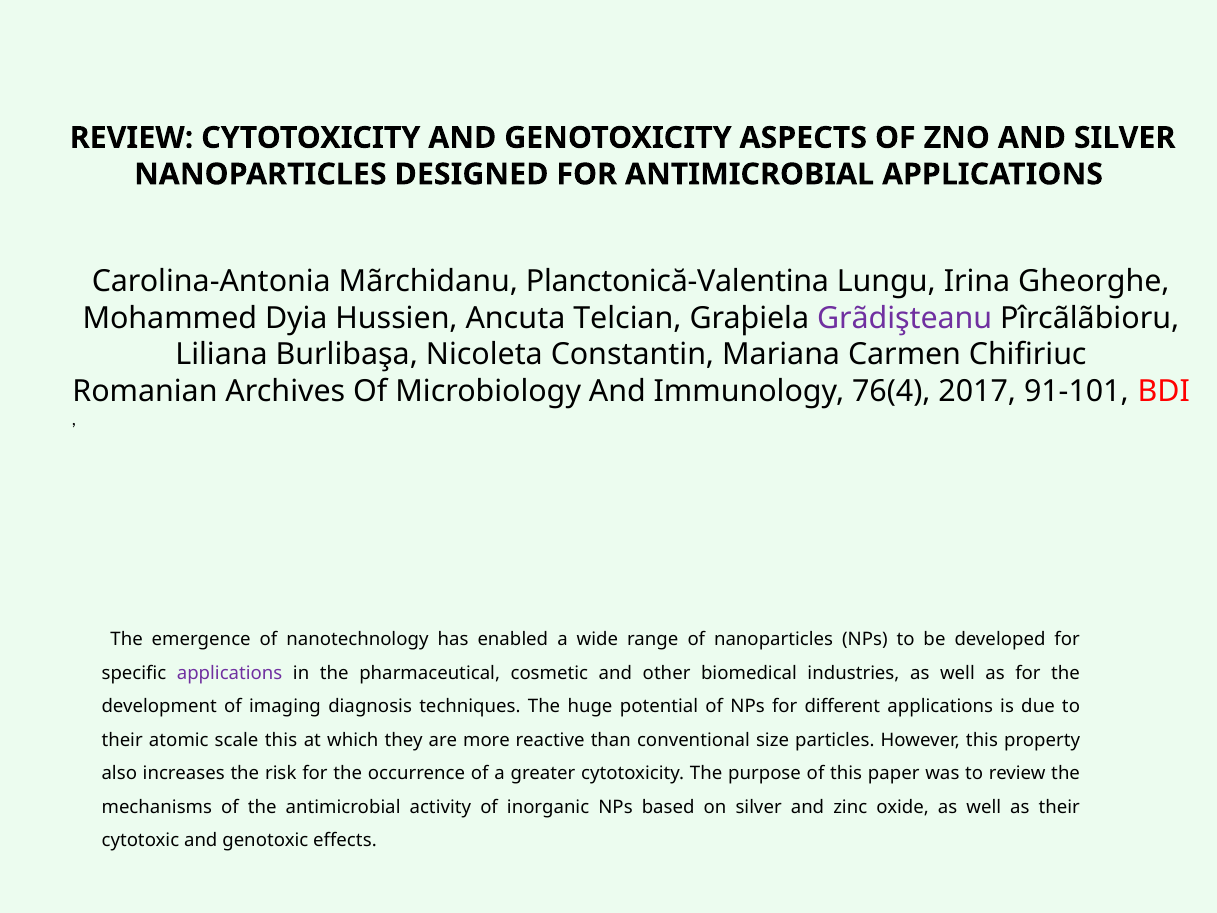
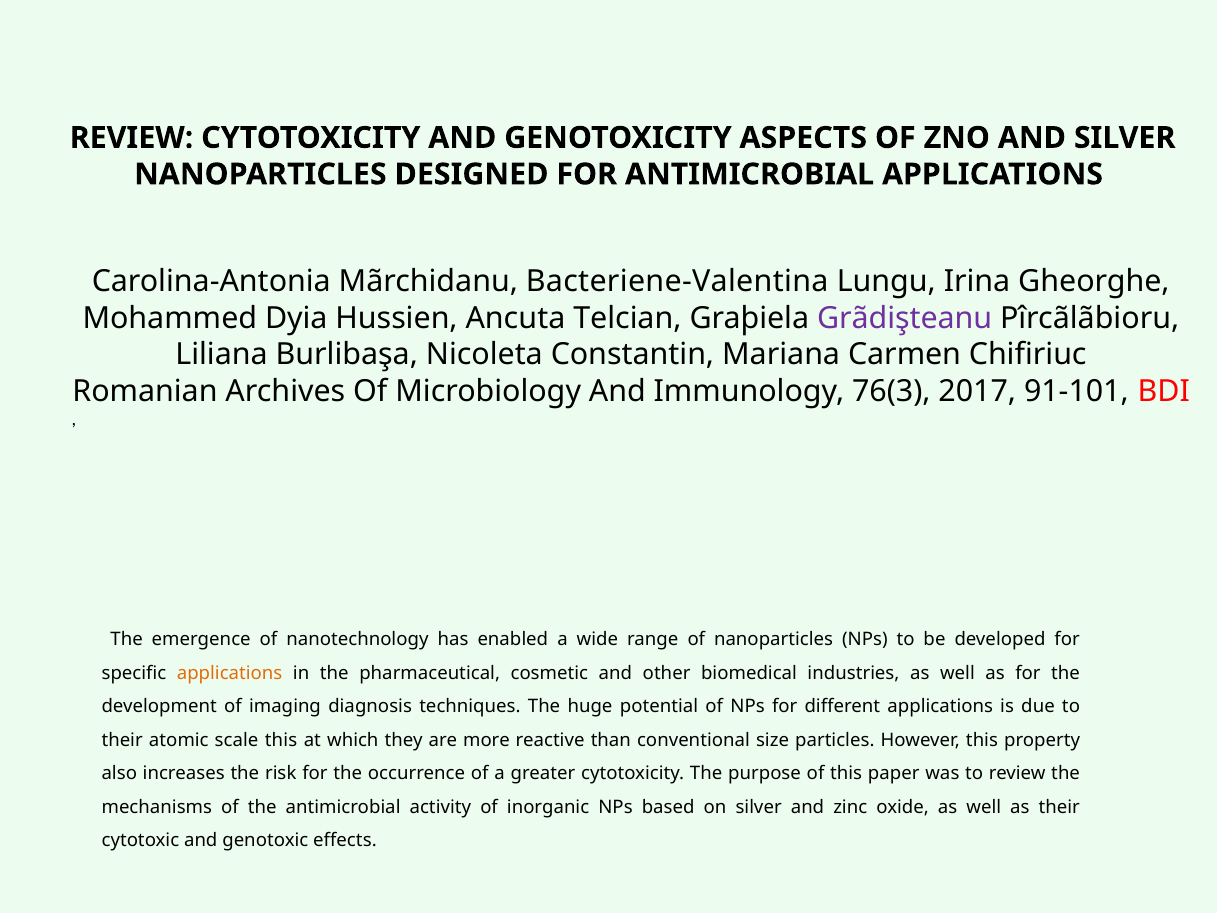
Planctonică-Valentina: Planctonică-Valentina -> Bacteriene-Valentina
76(4: 76(4 -> 76(3
applications at (230, 673) colour: purple -> orange
